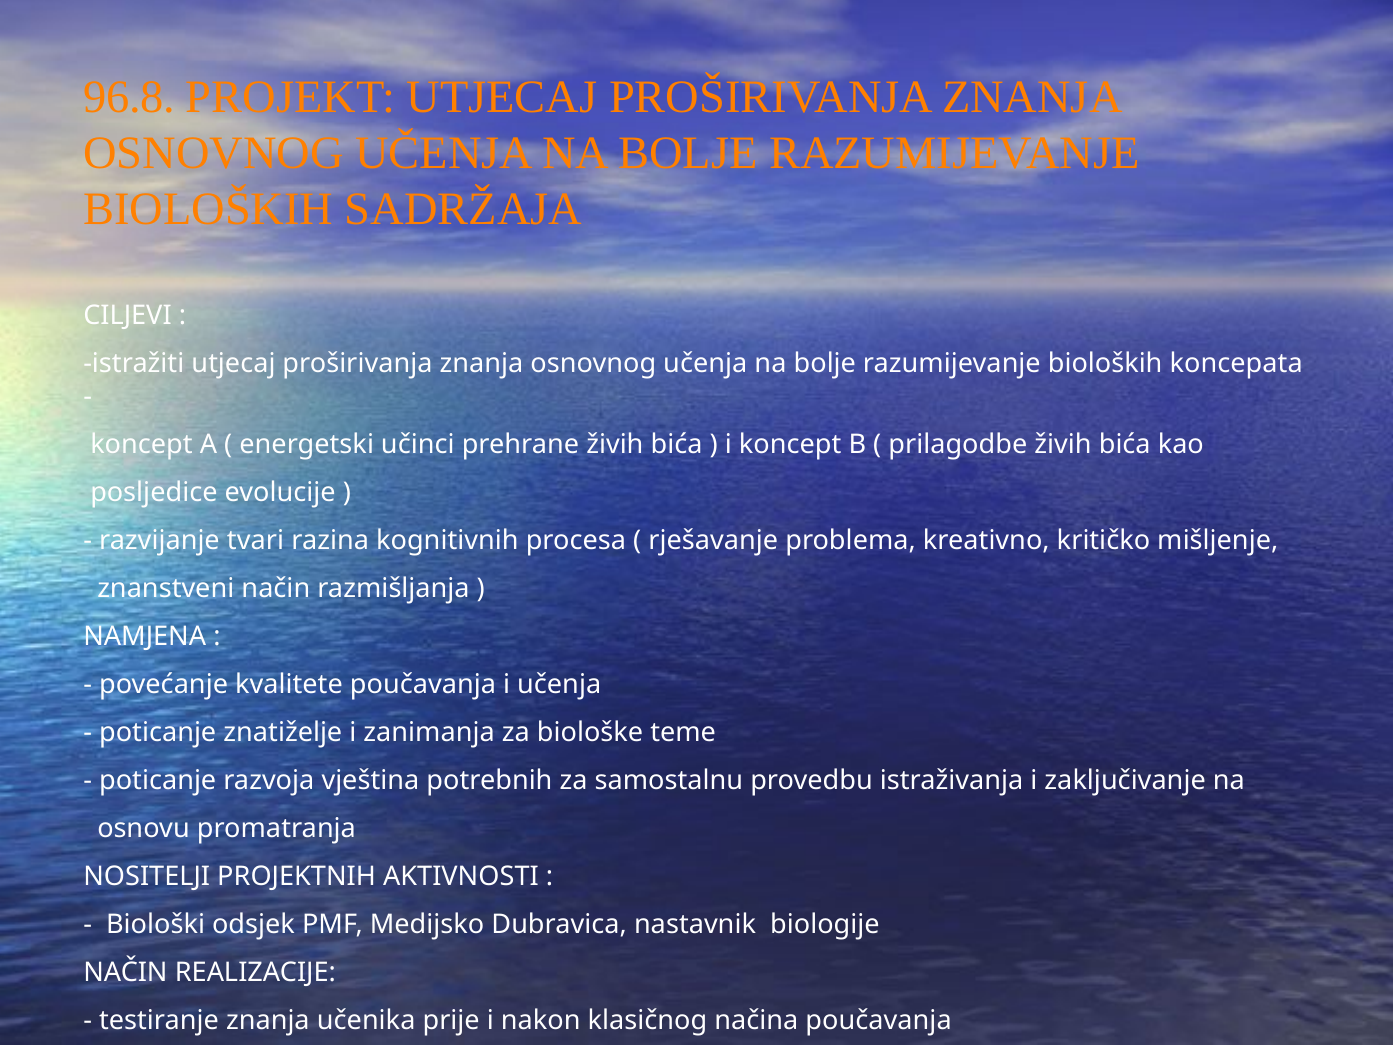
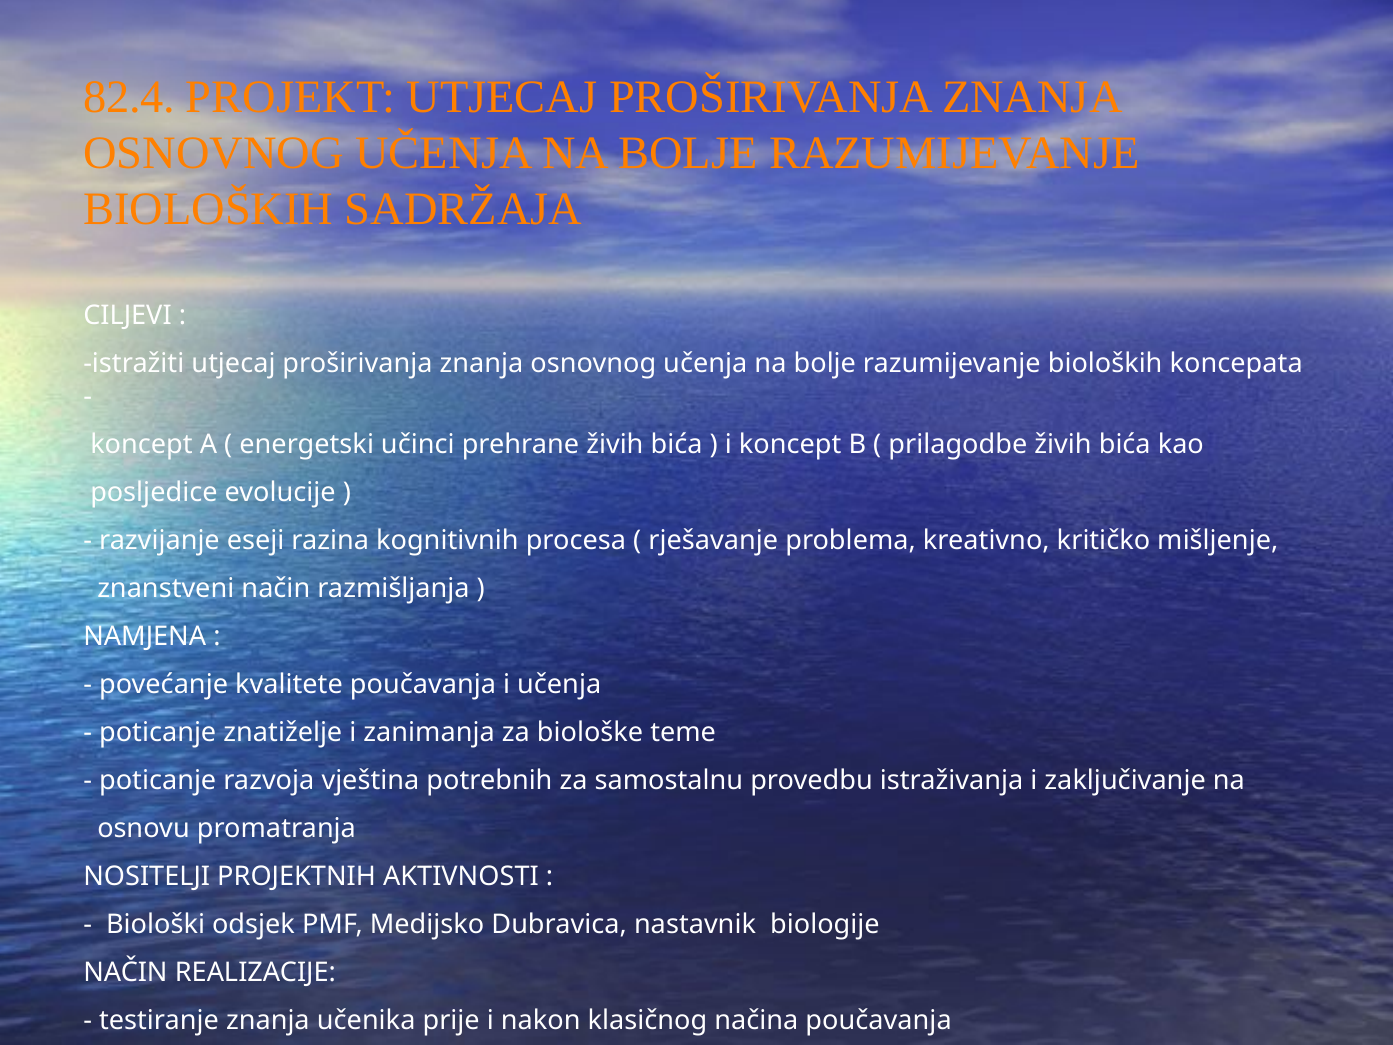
96.8: 96.8 -> 82.4
tvari: tvari -> eseji
